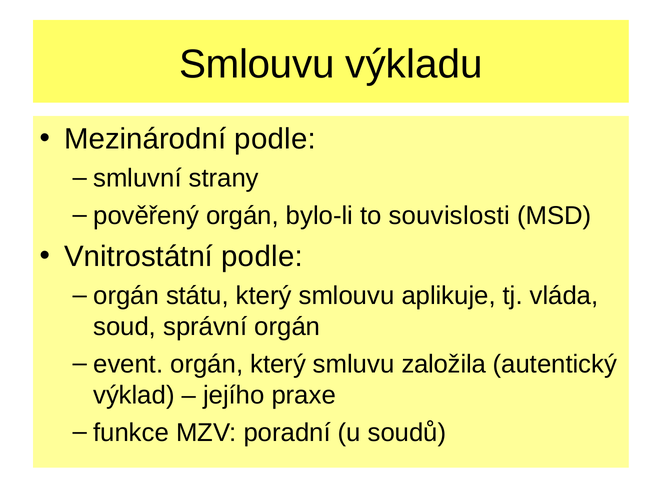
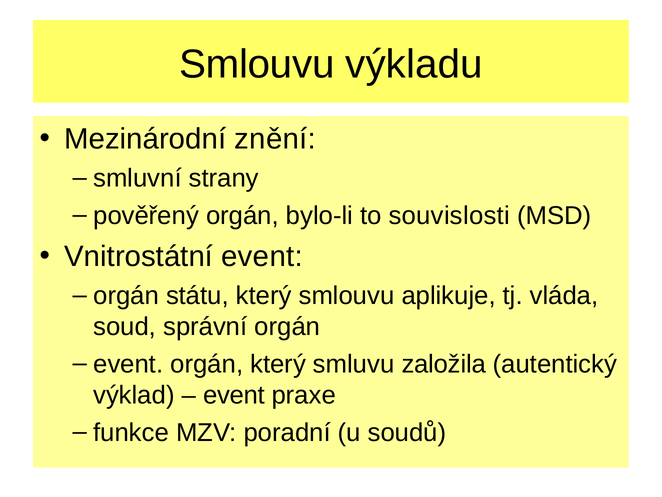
Mezinárodní podle: podle -> znění
Vnitrostátní podle: podle -> event
jejího at (234, 395): jejího -> event
